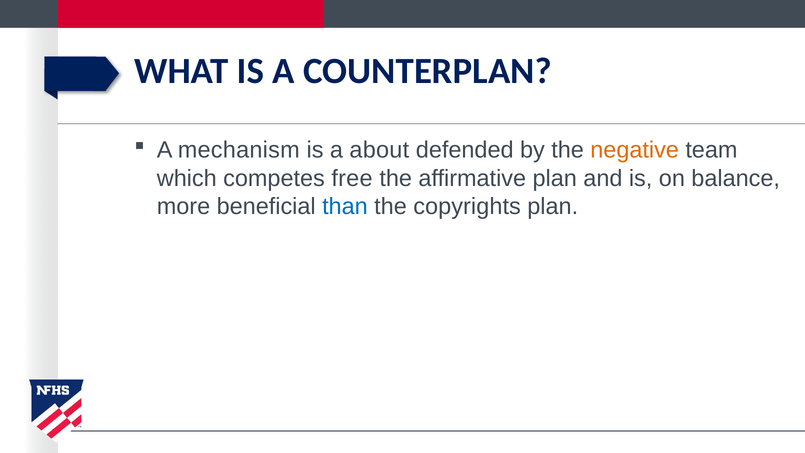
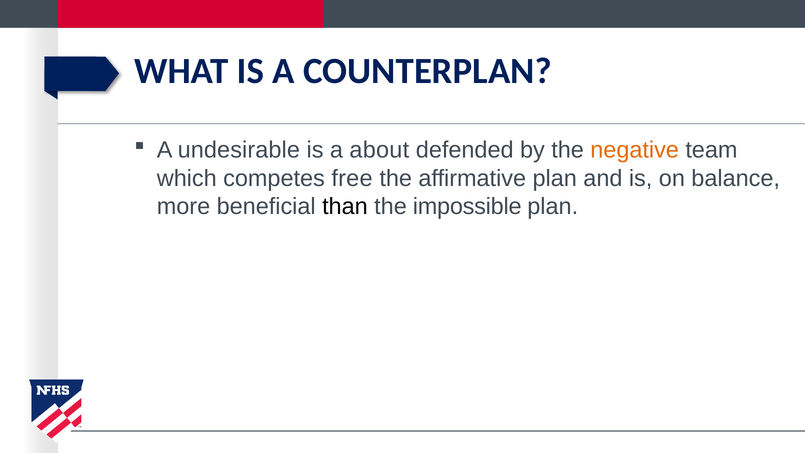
mechanism: mechanism -> undesirable
than colour: blue -> black
copyrights: copyrights -> impossible
